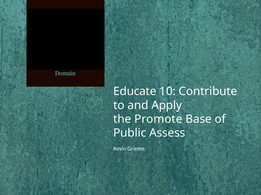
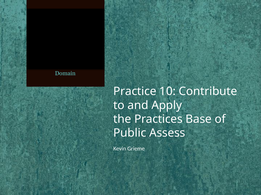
Educate: Educate -> Practice
Promote: Promote -> Practices
